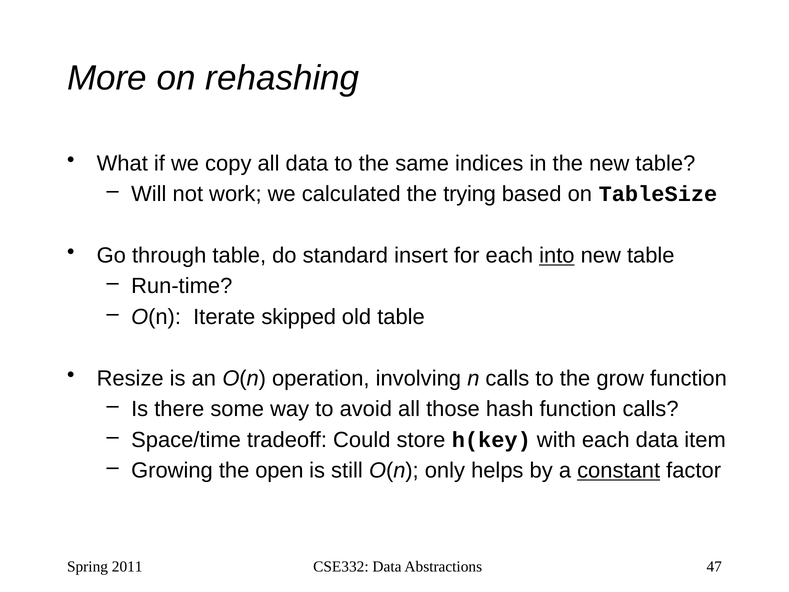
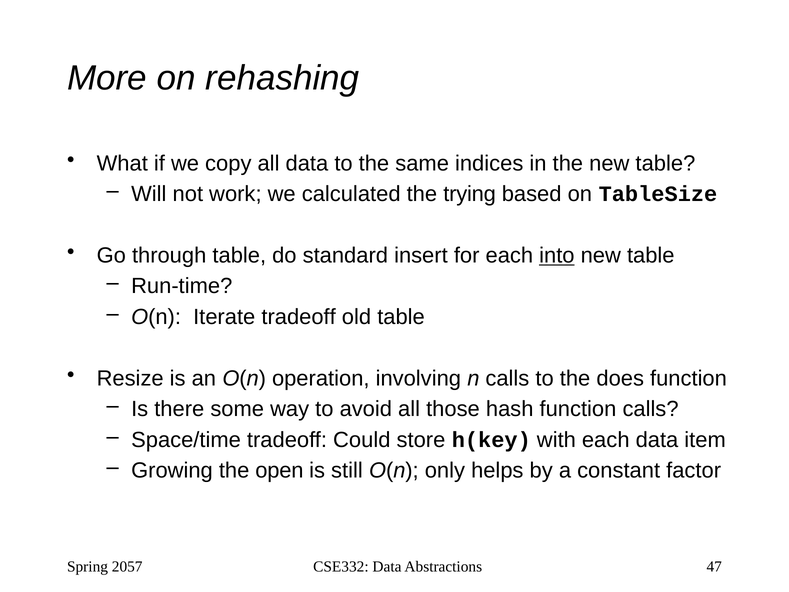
Iterate skipped: skipped -> tradeoff
grow: grow -> does
constant underline: present -> none
2011: 2011 -> 2057
